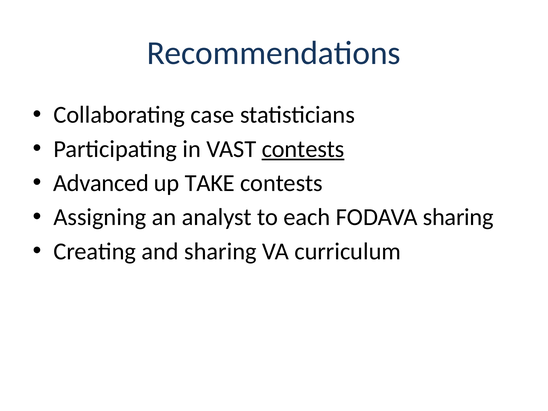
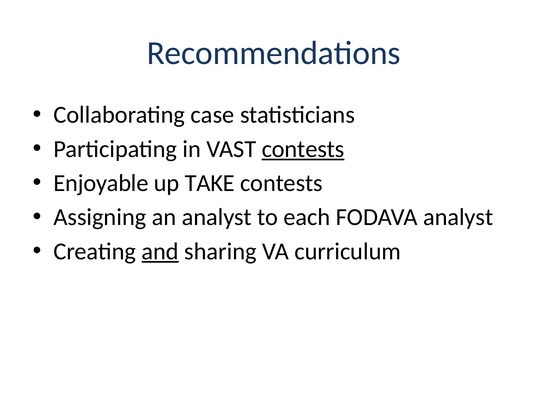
Advanced: Advanced -> Enjoyable
FODAVA sharing: sharing -> analyst
and underline: none -> present
